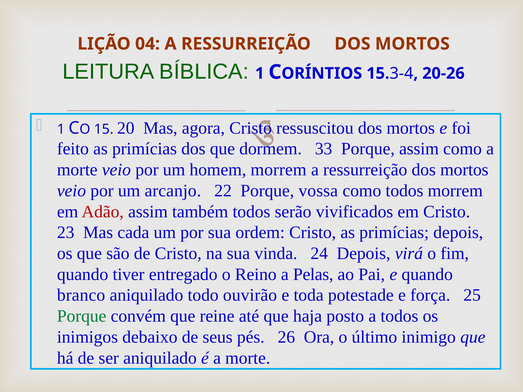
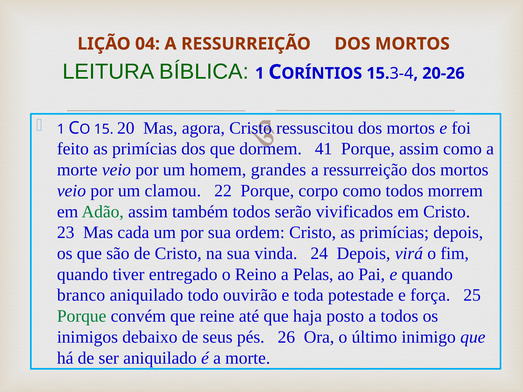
33: 33 -> 41
homem morrem: morrem -> grandes
arcanjo: arcanjo -> clamou
vossa: vossa -> corpo
Adão colour: red -> green
